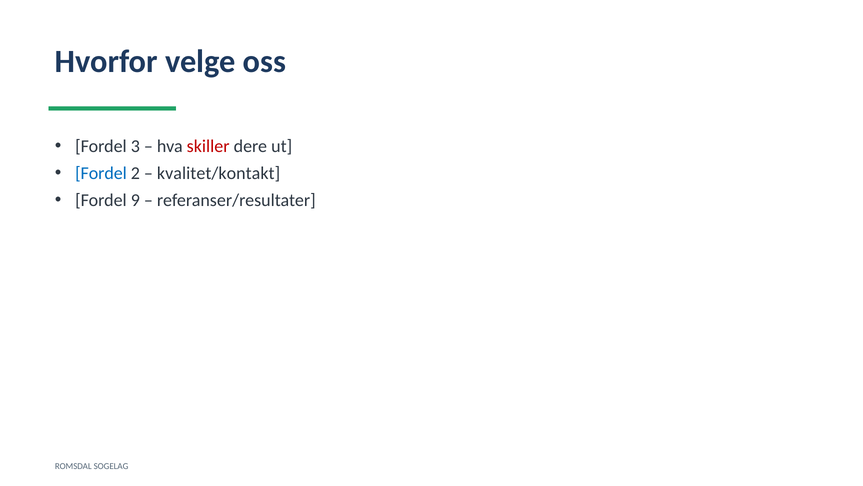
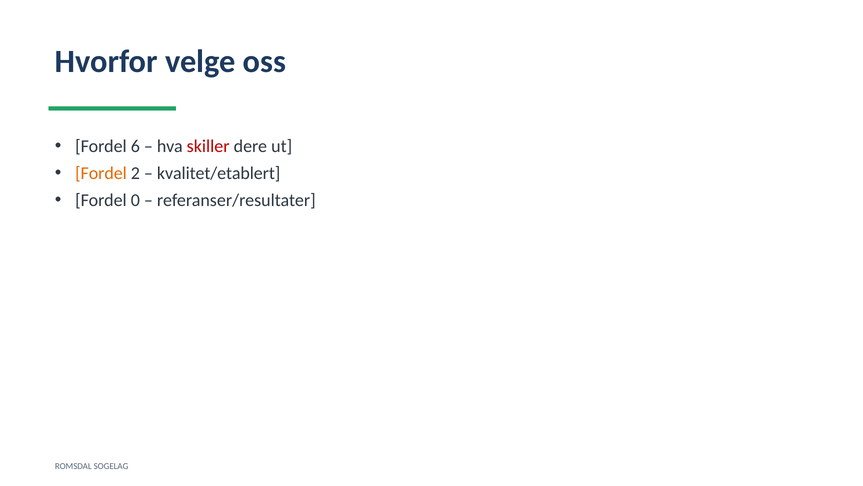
3: 3 -> 6
Fordel at (101, 173) colour: blue -> orange
kvalitet/kontakt: kvalitet/kontakt -> kvalitet/etablert
9: 9 -> 0
